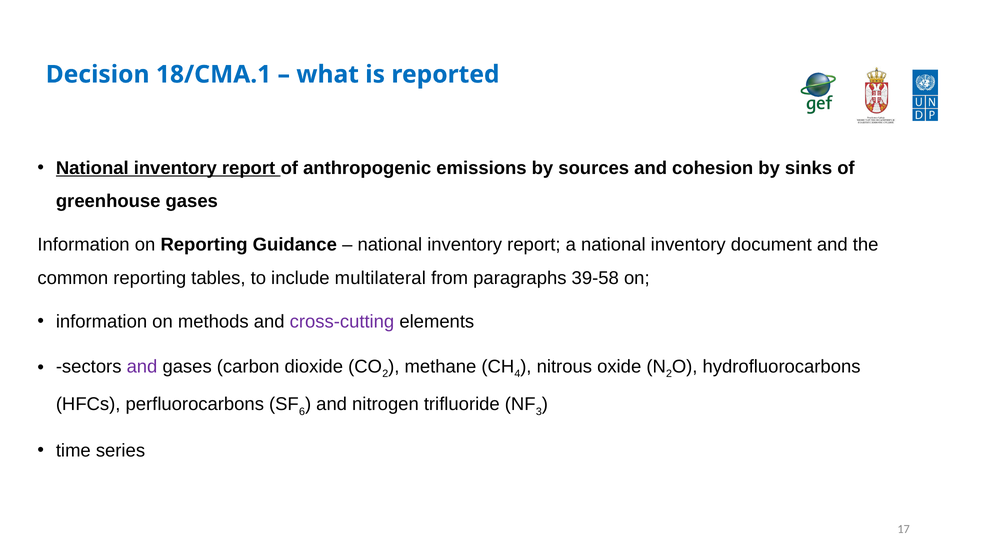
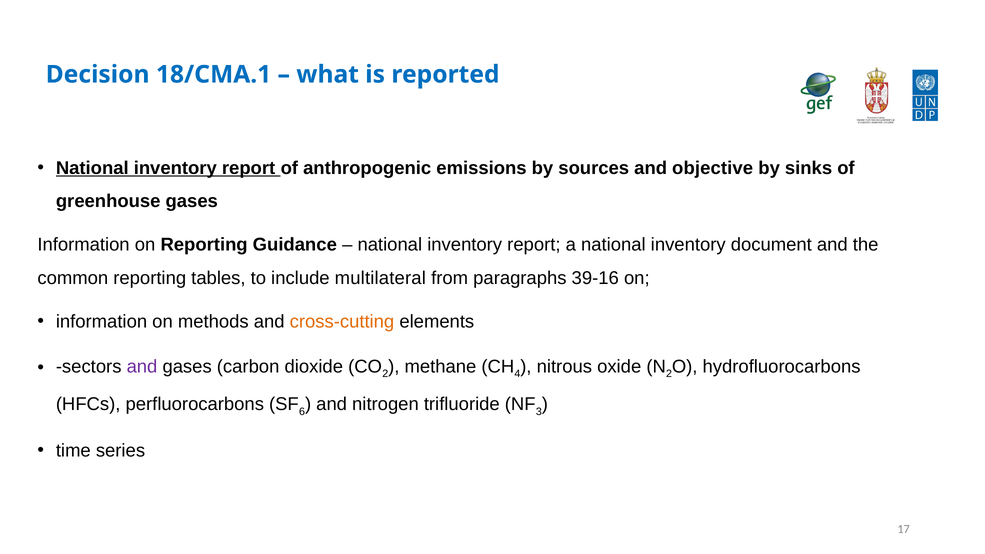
cohesion: cohesion -> objective
39-58: 39-58 -> 39-16
cross-cutting colour: purple -> orange
